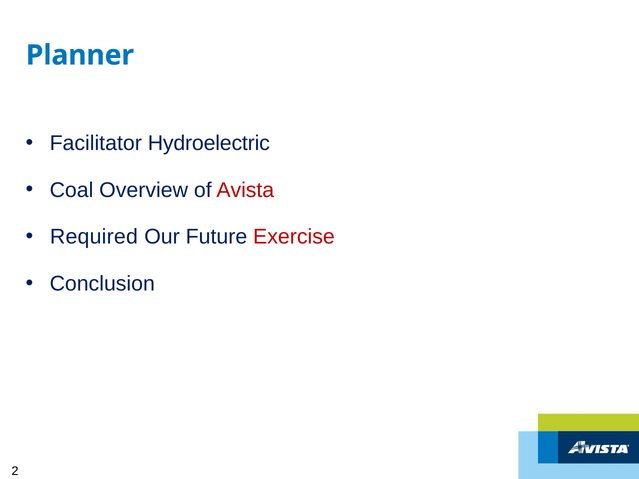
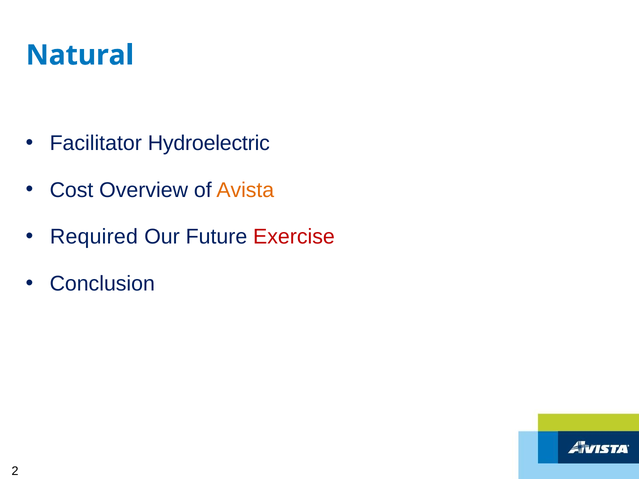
Planner: Planner -> Natural
Coal: Coal -> Cost
Avista colour: red -> orange
